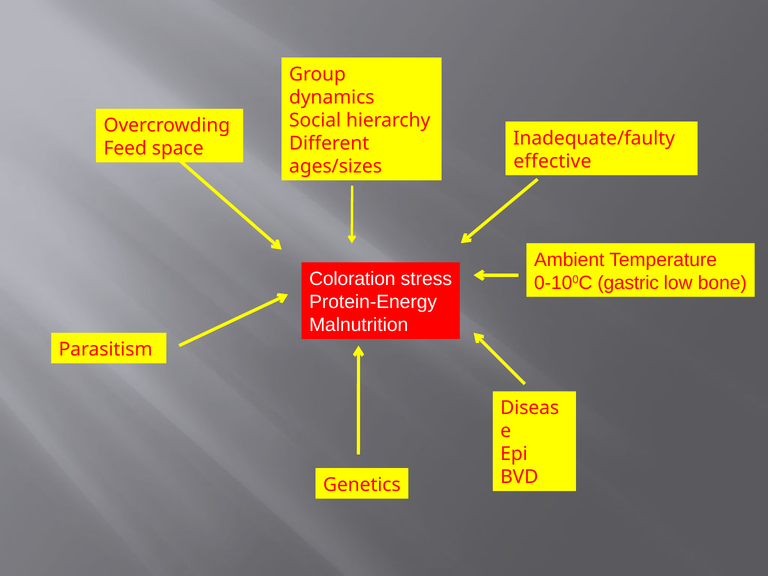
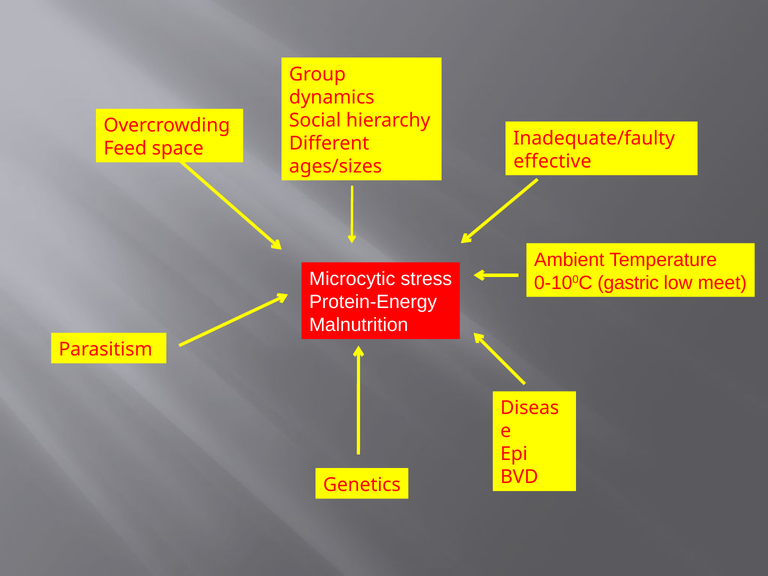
Coloration: Coloration -> Microcytic
bone: bone -> meet
